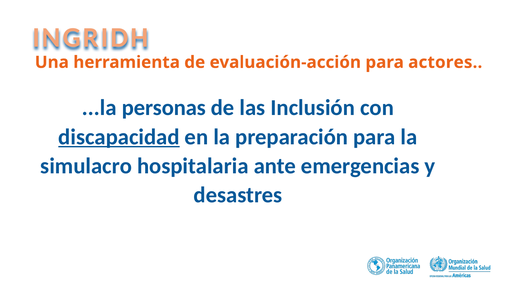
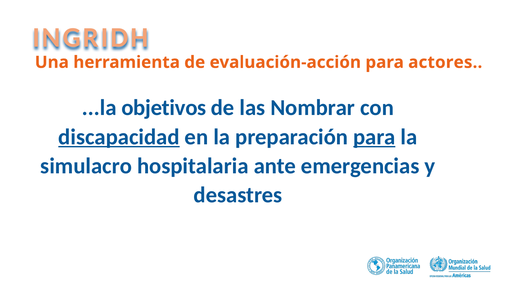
personas: personas -> objetivos
Inclusión: Inclusión -> Nombrar
para at (374, 137) underline: none -> present
